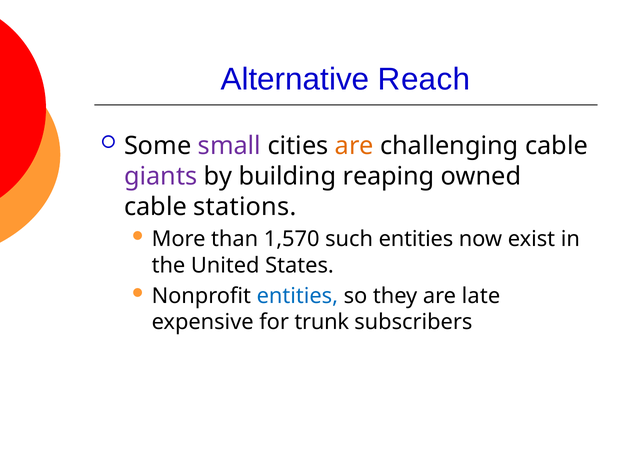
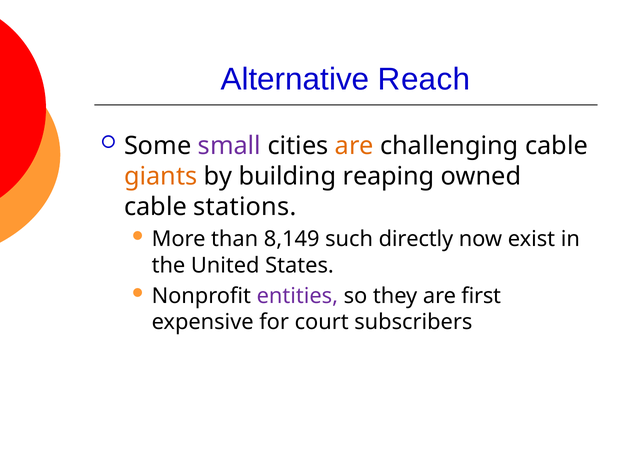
giants colour: purple -> orange
1,570: 1,570 -> 8,149
such entities: entities -> directly
entities at (297, 296) colour: blue -> purple
late: late -> first
trunk: trunk -> court
